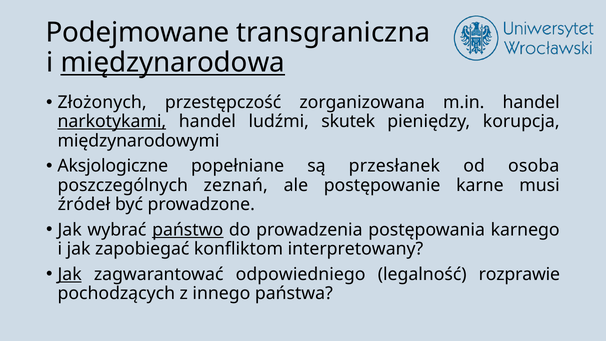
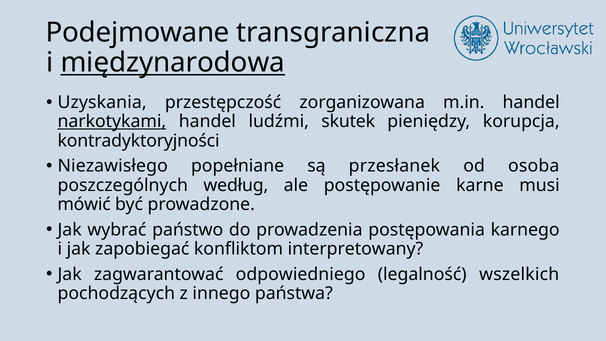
Złożonych: Złożonych -> Uzyskania
międzynarodowymi: międzynarodowymi -> kontradyktoryjności
Aksjologiczne: Aksjologiczne -> Niezawisłego
zeznań: zeznań -> według
źródeł: źródeł -> mówić
państwo underline: present -> none
Jak at (70, 274) underline: present -> none
rozprawie: rozprawie -> wszelkich
